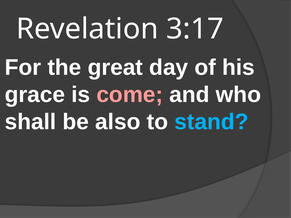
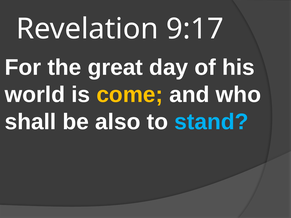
3:17: 3:17 -> 9:17
grace: grace -> world
come colour: pink -> yellow
